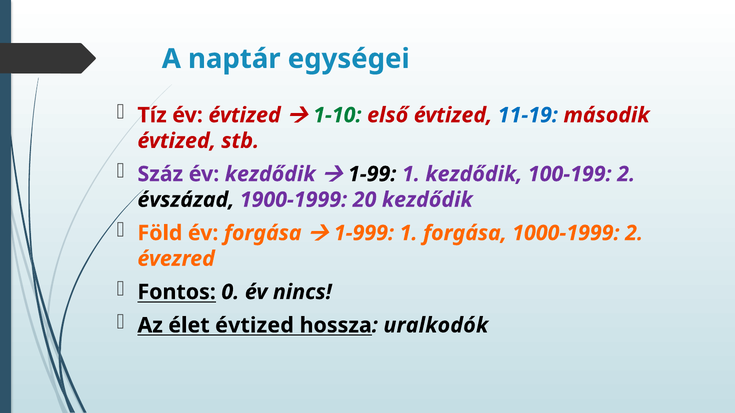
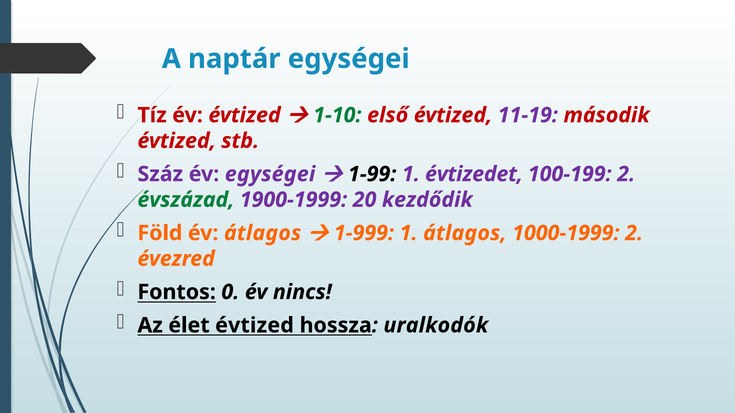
11-19 colour: blue -> purple
év kezdődik: kezdődik -> egységei
1 kezdődik: kezdődik -> évtizedet
évszázad colour: black -> green
év forgása: forgása -> átlagos
1 forgása: forgása -> átlagos
